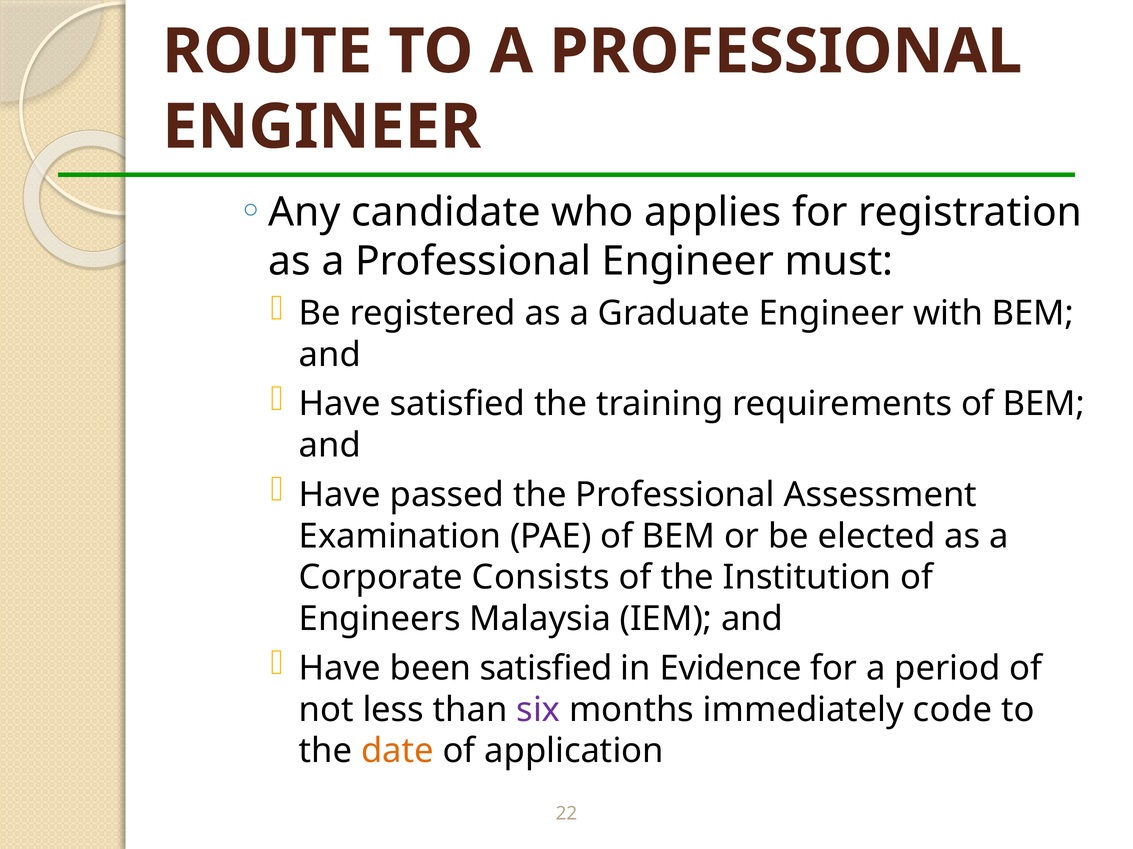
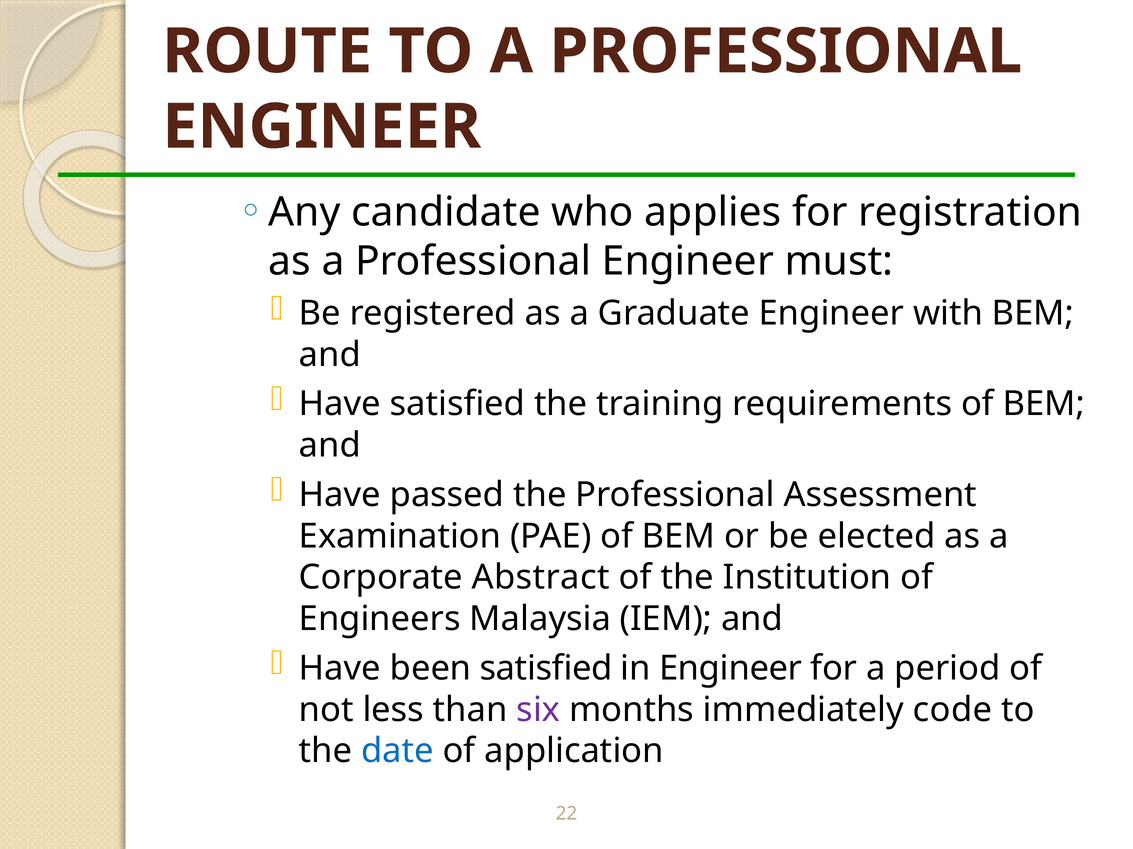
Consists: Consists -> Abstract
in Evidence: Evidence -> Engineer
date colour: orange -> blue
